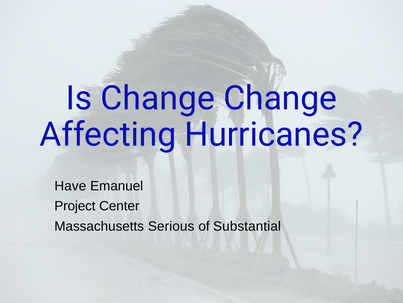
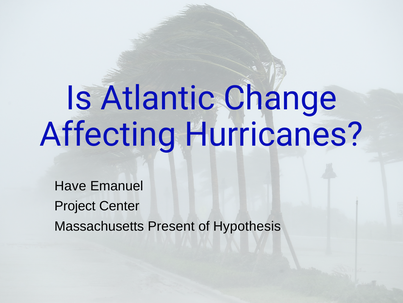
Is Change: Change -> Atlantic
Serious: Serious -> Present
Substantial: Substantial -> Hypothesis
